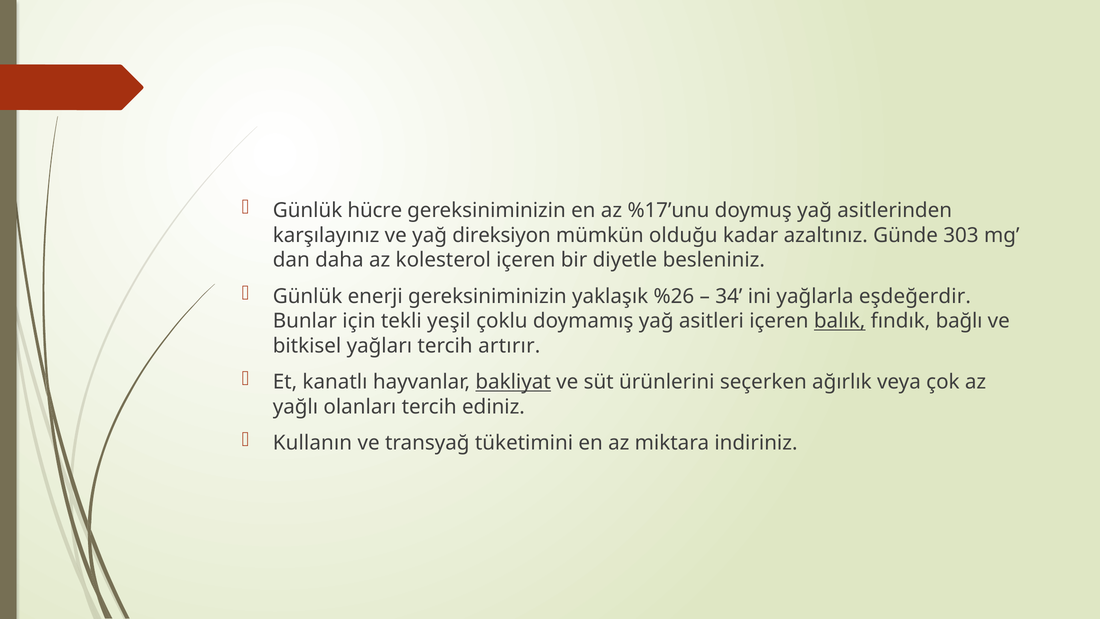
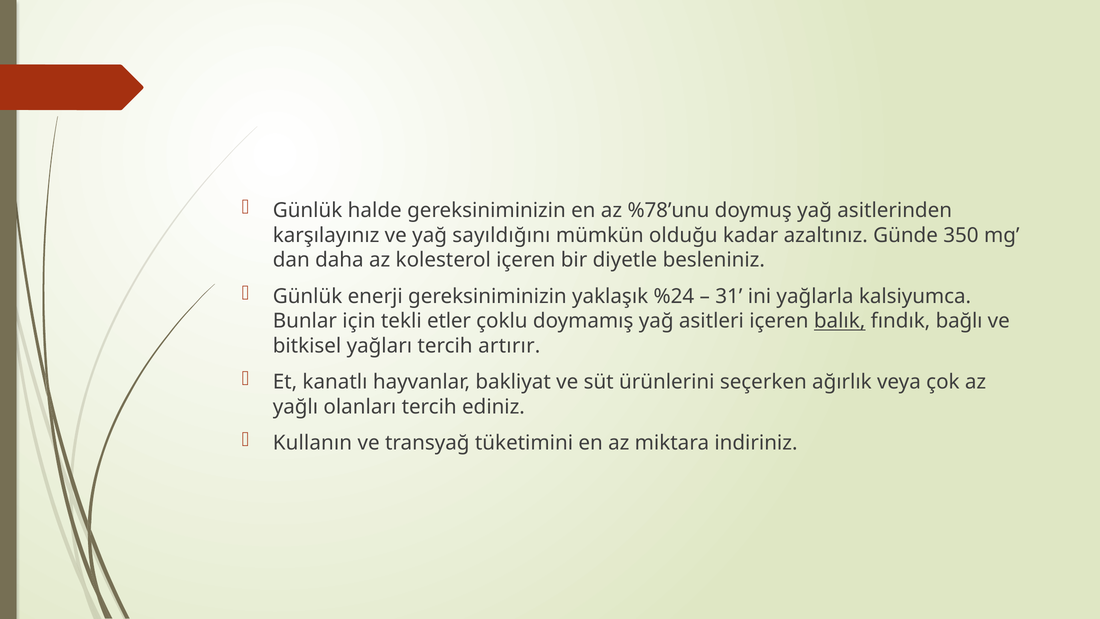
hücre: hücre -> halde
%17’unu: %17’unu -> %78’unu
direksiyon: direksiyon -> sayıldığını
303: 303 -> 350
%26: %26 -> %24
34: 34 -> 31
eşdeğerdir: eşdeğerdir -> kalsiyumca
yeşil: yeşil -> etler
bakliyat underline: present -> none
